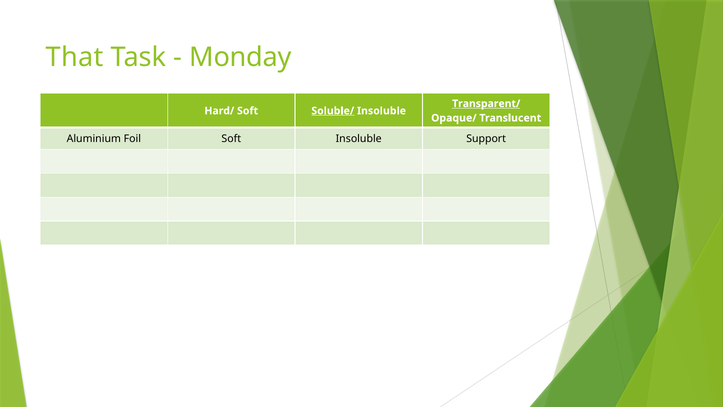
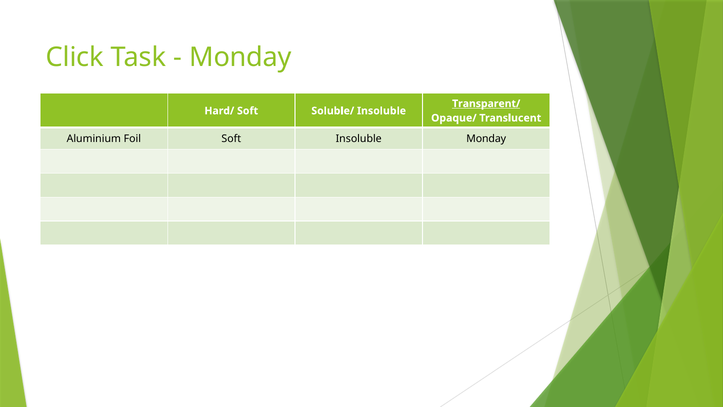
That: That -> Click
Soluble/ underline: present -> none
Insoluble Support: Support -> Monday
